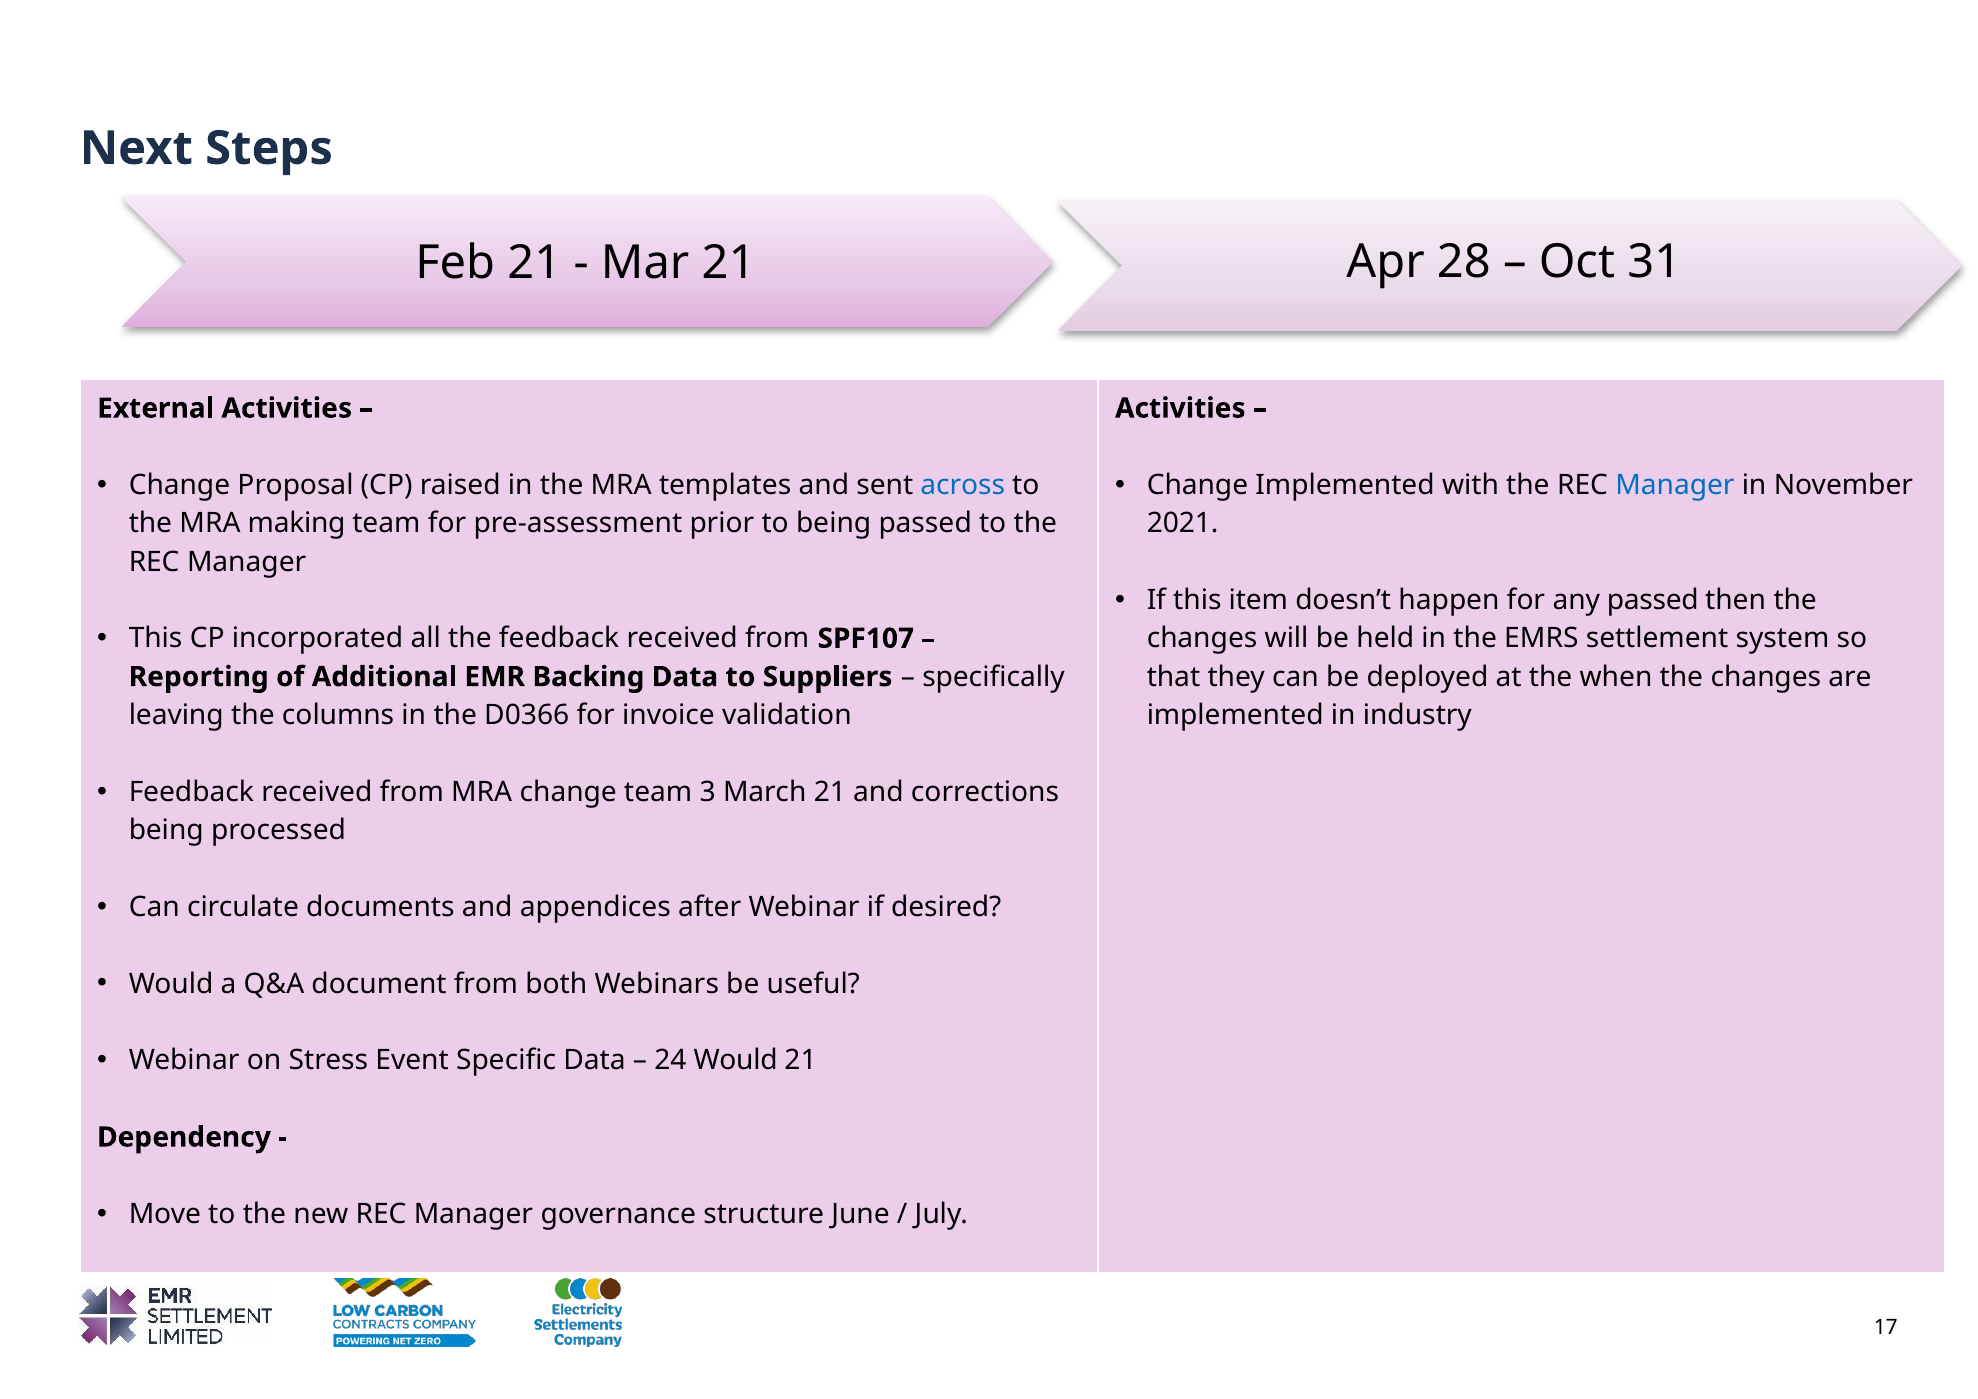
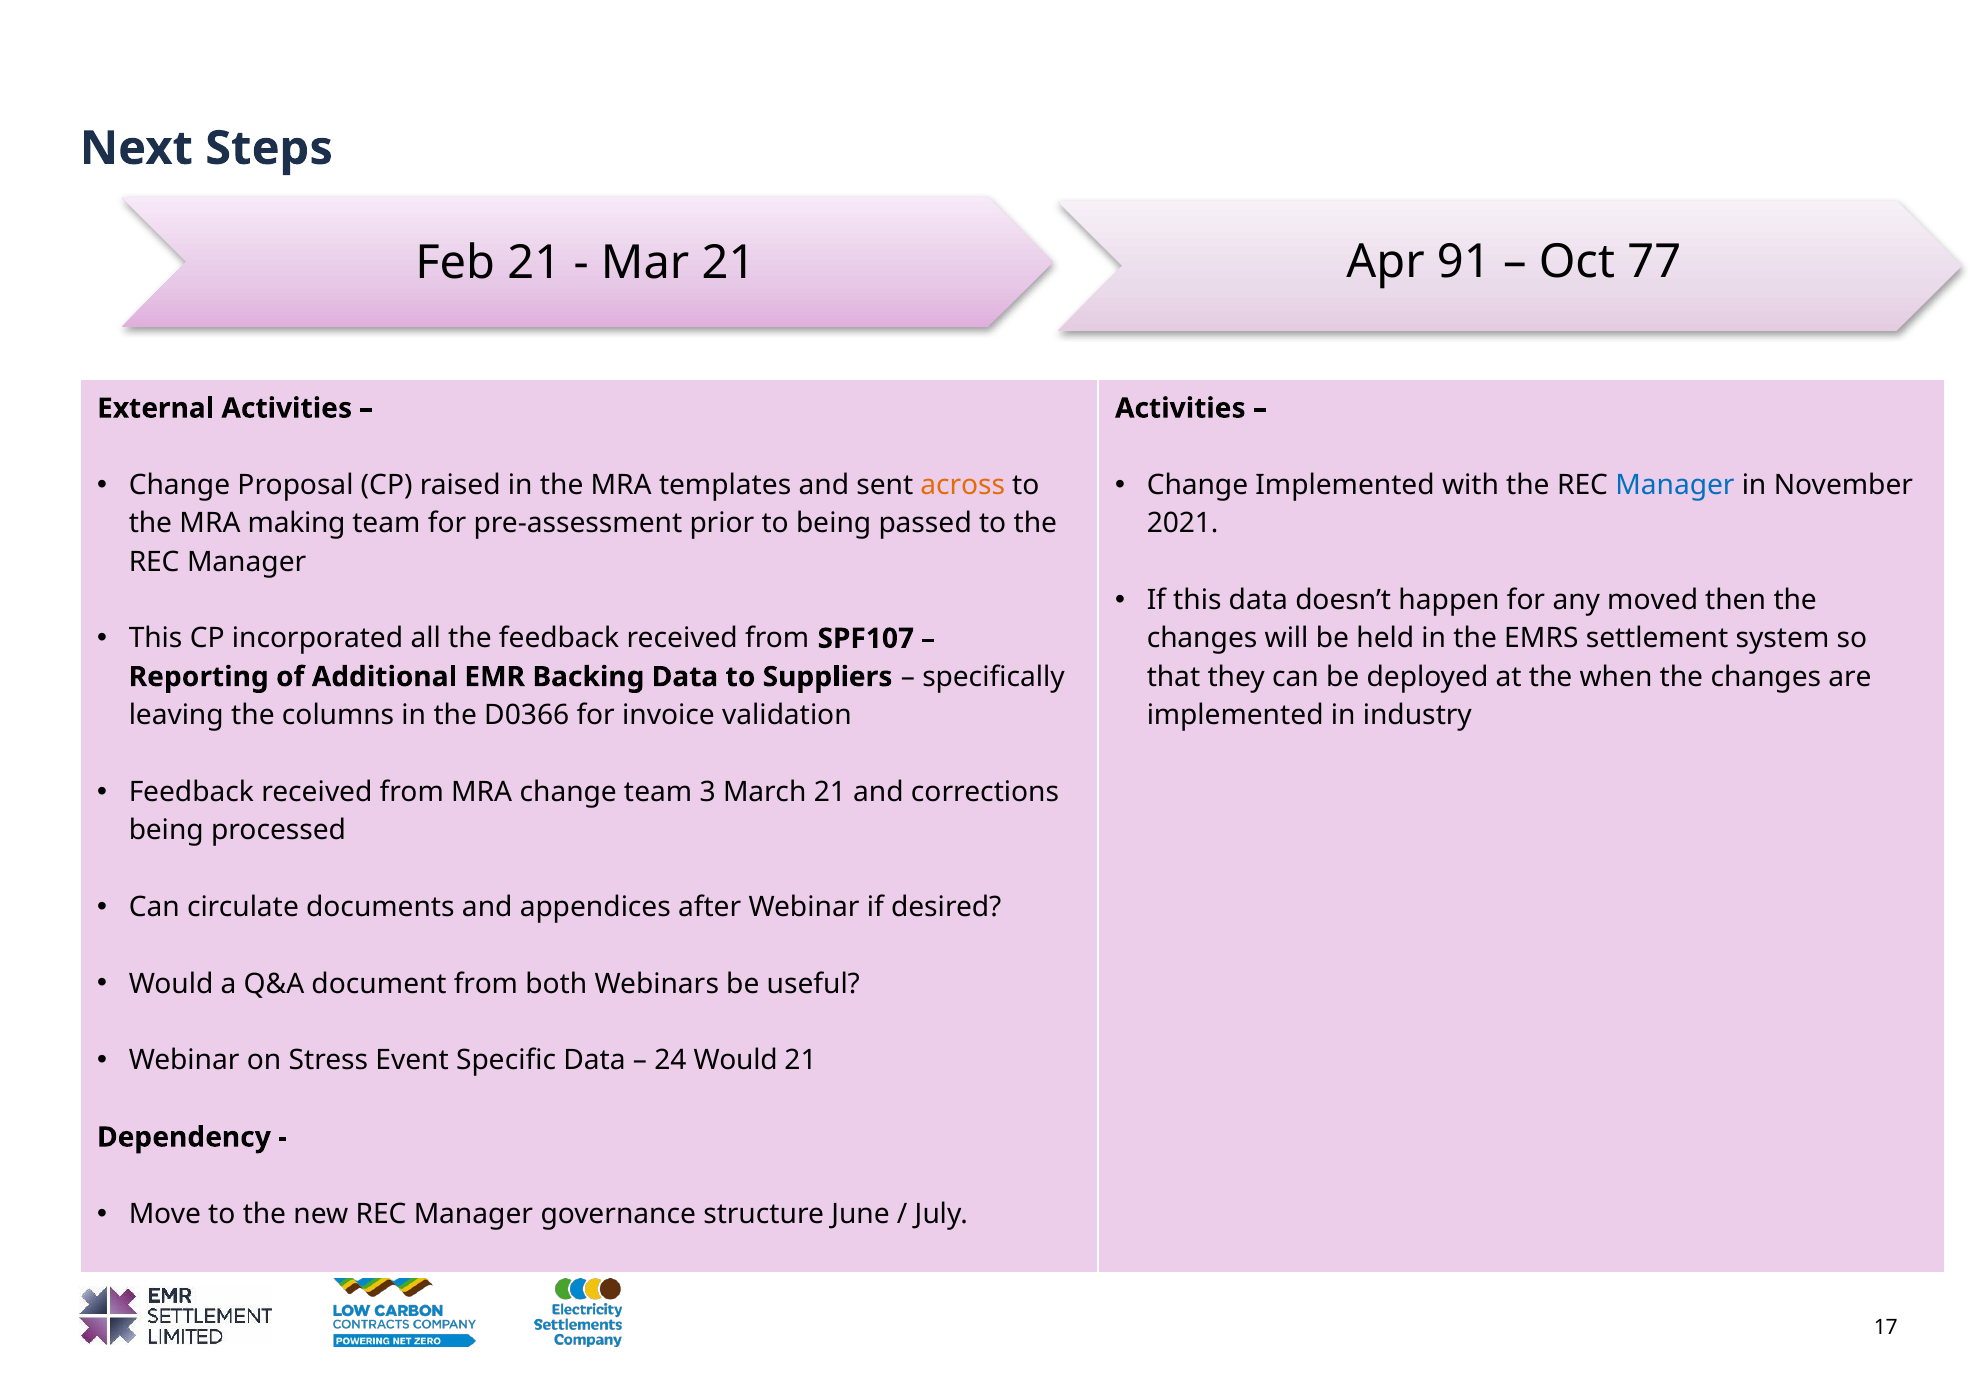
28: 28 -> 91
31: 31 -> 77
across colour: blue -> orange
this item: item -> data
any passed: passed -> moved
